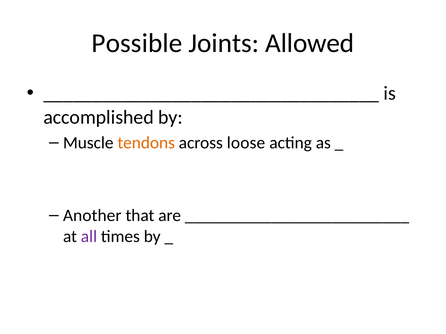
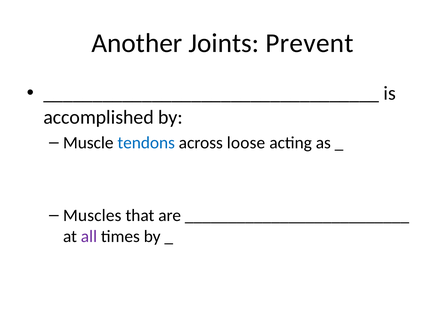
Possible: Possible -> Another
Allowed: Allowed -> Prevent
tendons colour: orange -> blue
Another: Another -> Muscles
